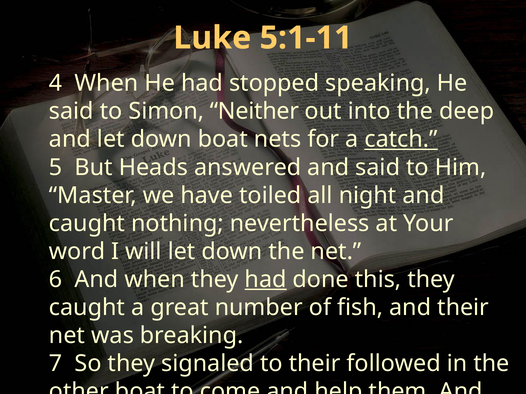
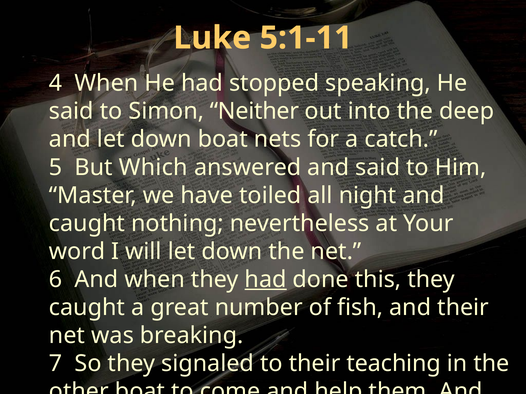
catch underline: present -> none
Heads: Heads -> Which
followed: followed -> teaching
